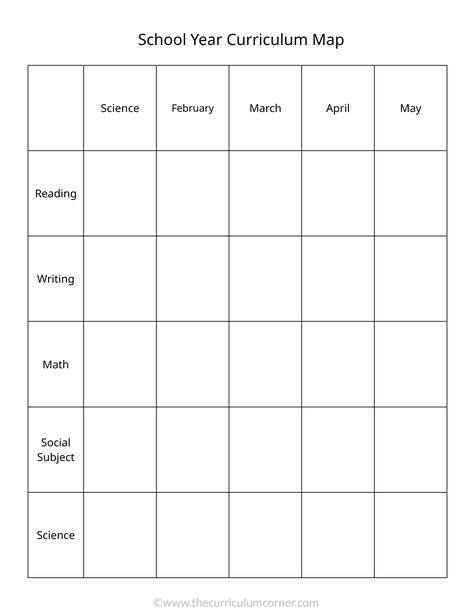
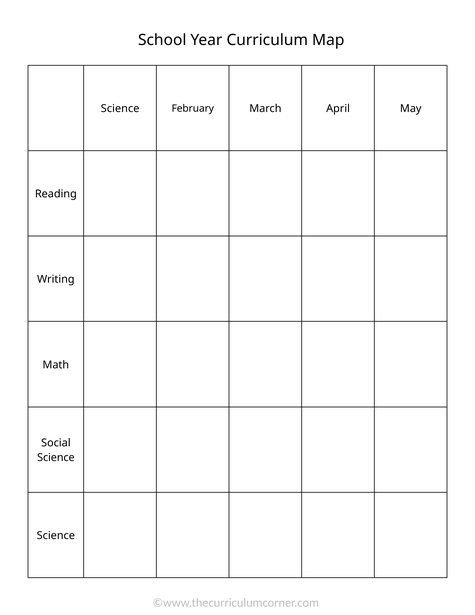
Subject at (56, 457): Subject -> Science
